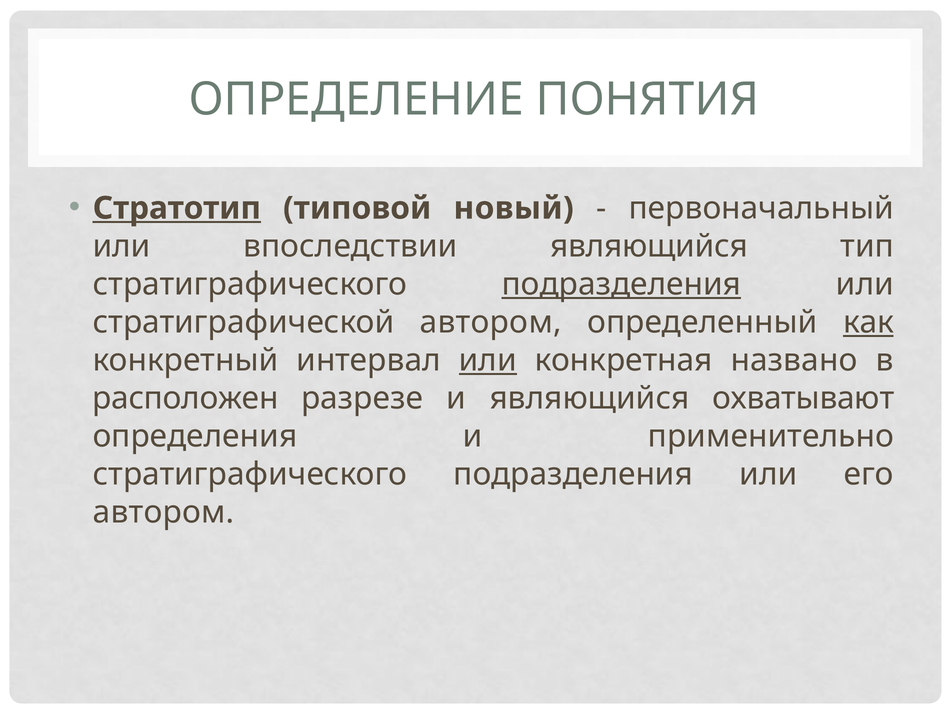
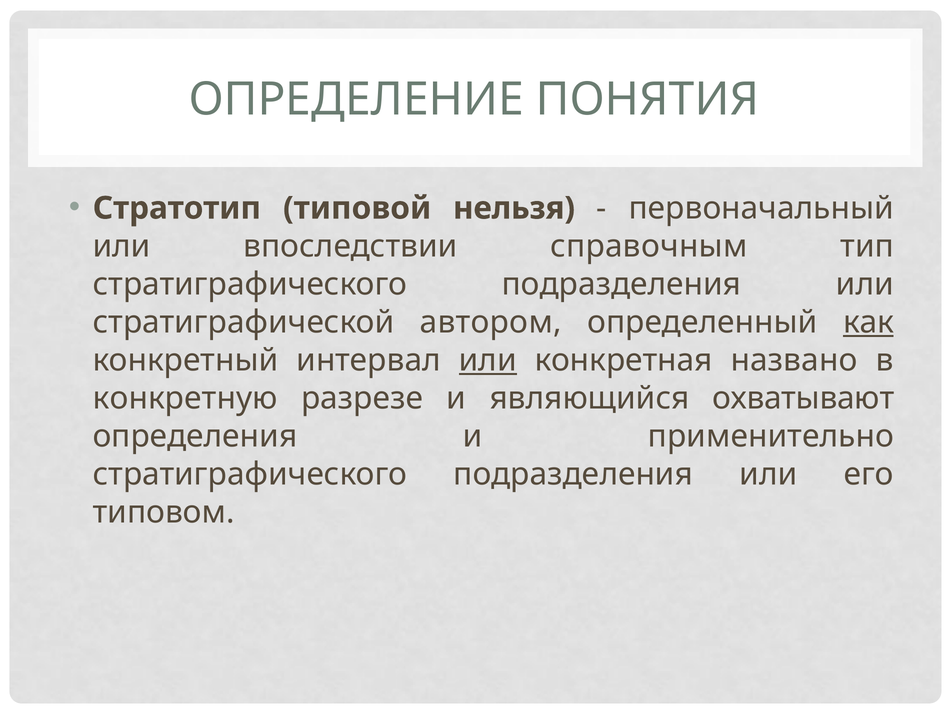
Стратотип underline: present -> none
новый: новый -> нельзя
впоследствии являющийся: являющийся -> справочным
подразделения at (621, 284) underline: present -> none
расположен: расположен -> конкретную
автором at (164, 513): автором -> типовом
